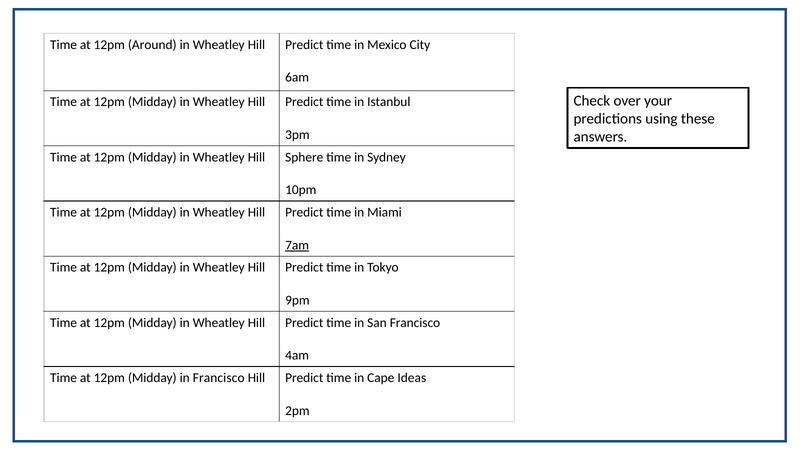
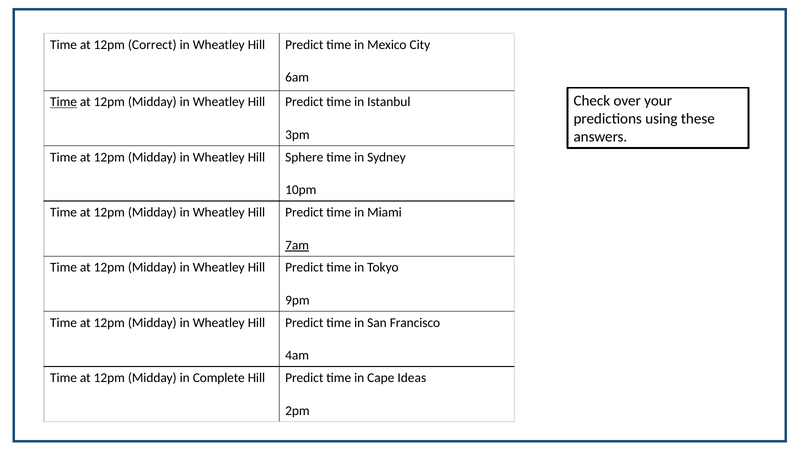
Around: Around -> Correct
Time at (64, 102) underline: none -> present
in Francisco: Francisco -> Complete
